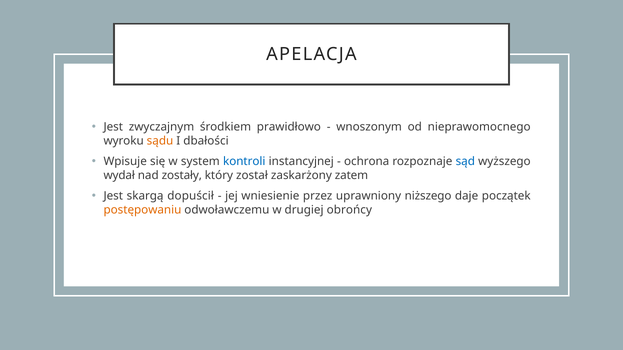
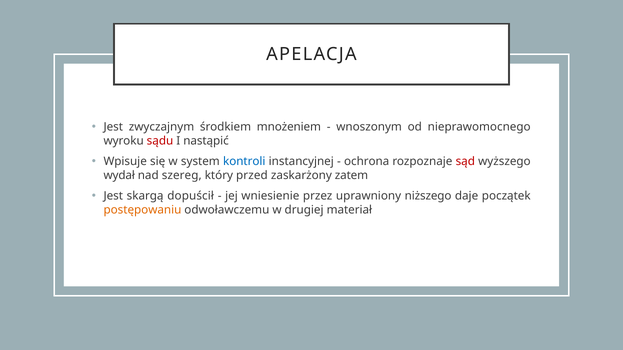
prawidłowo: prawidłowo -> mnożeniem
sądu colour: orange -> red
dbałości: dbałości -> nastąpić
sąd colour: blue -> red
zostały: zostały -> szereg
został: został -> przed
obrońcy: obrońcy -> materiał
